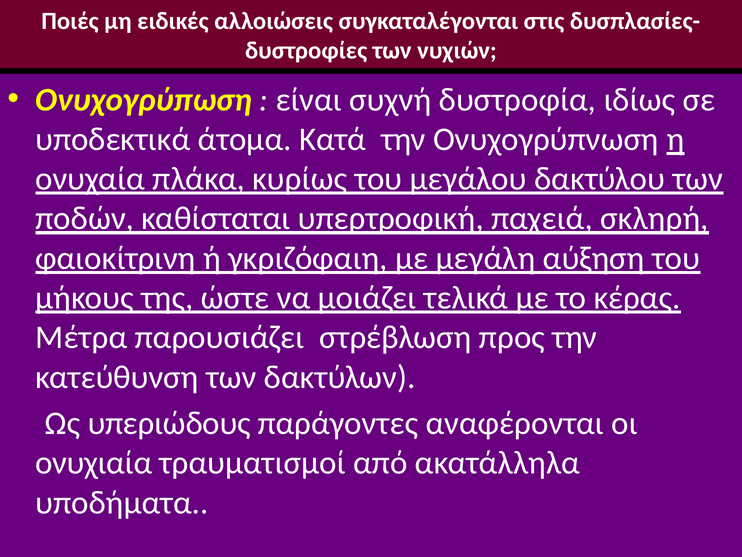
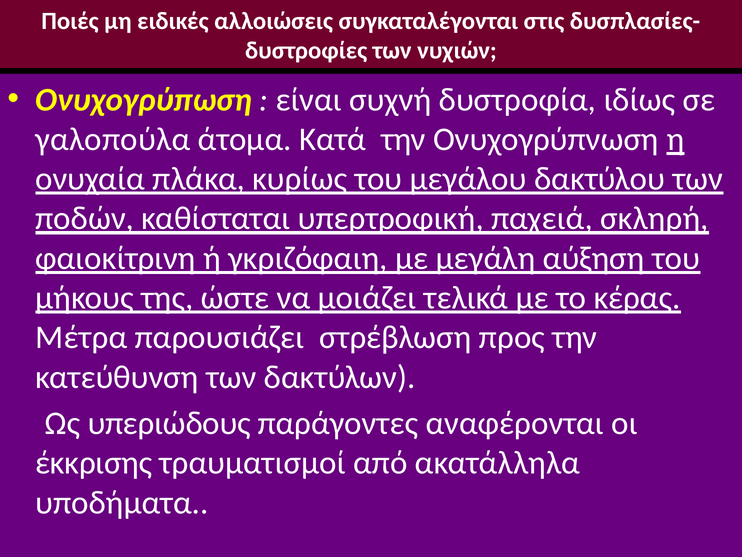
υποδεκτικά: υποδεκτικά -> γαλοπούλα
ονυχιαία: ονυχιαία -> έκκρισης
